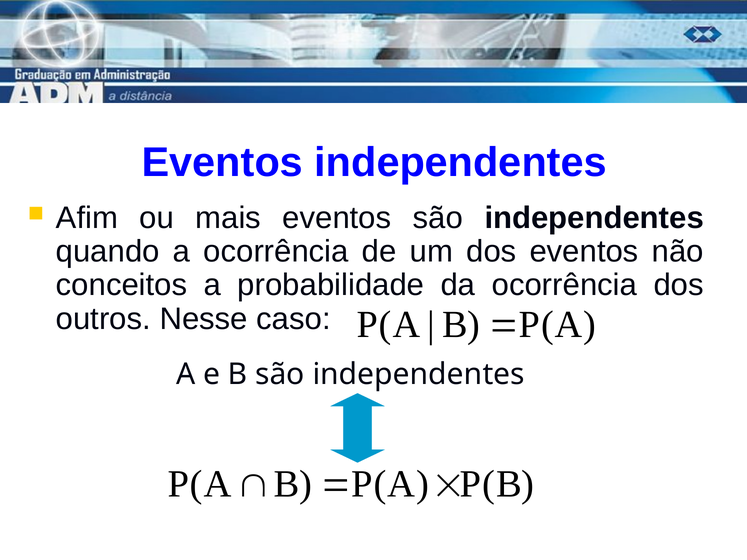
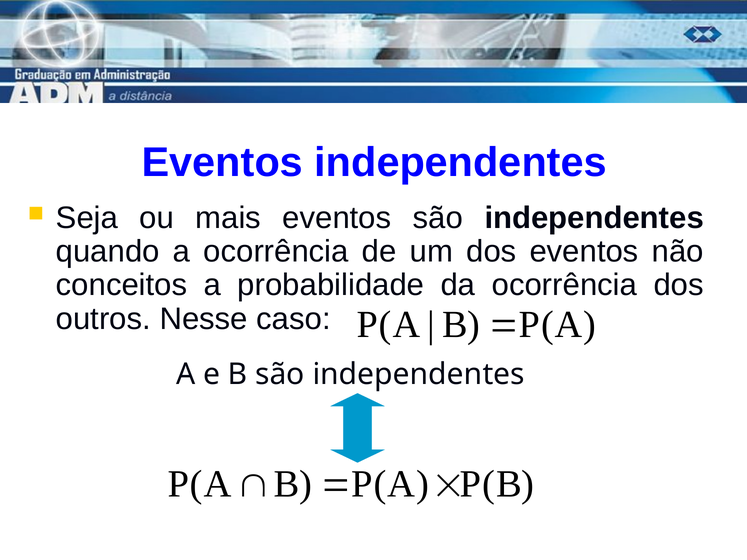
Afim: Afim -> Seja
